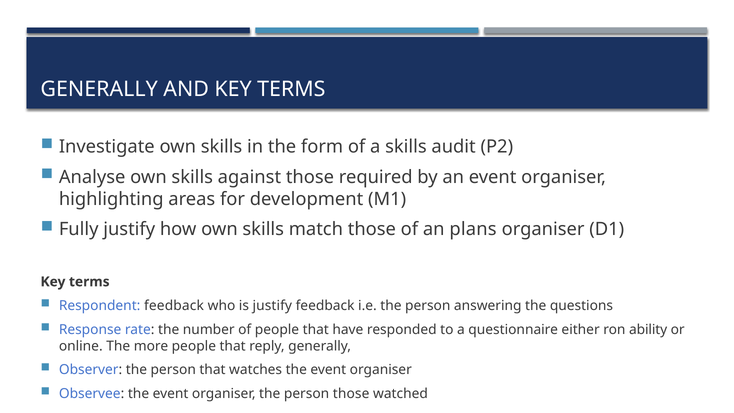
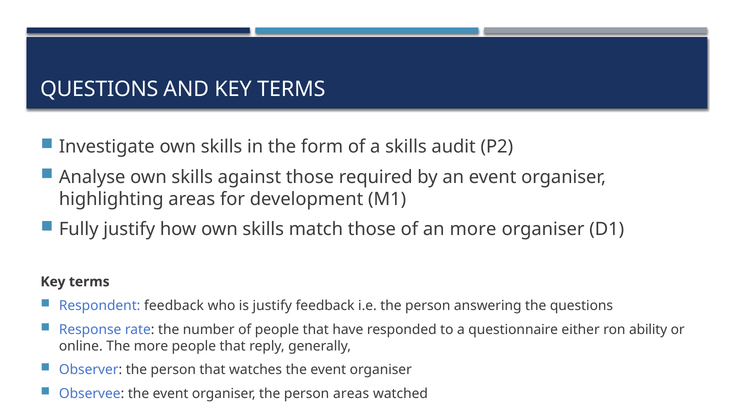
GENERALLY at (99, 89): GENERALLY -> QUESTIONS
an plans: plans -> more
person those: those -> areas
